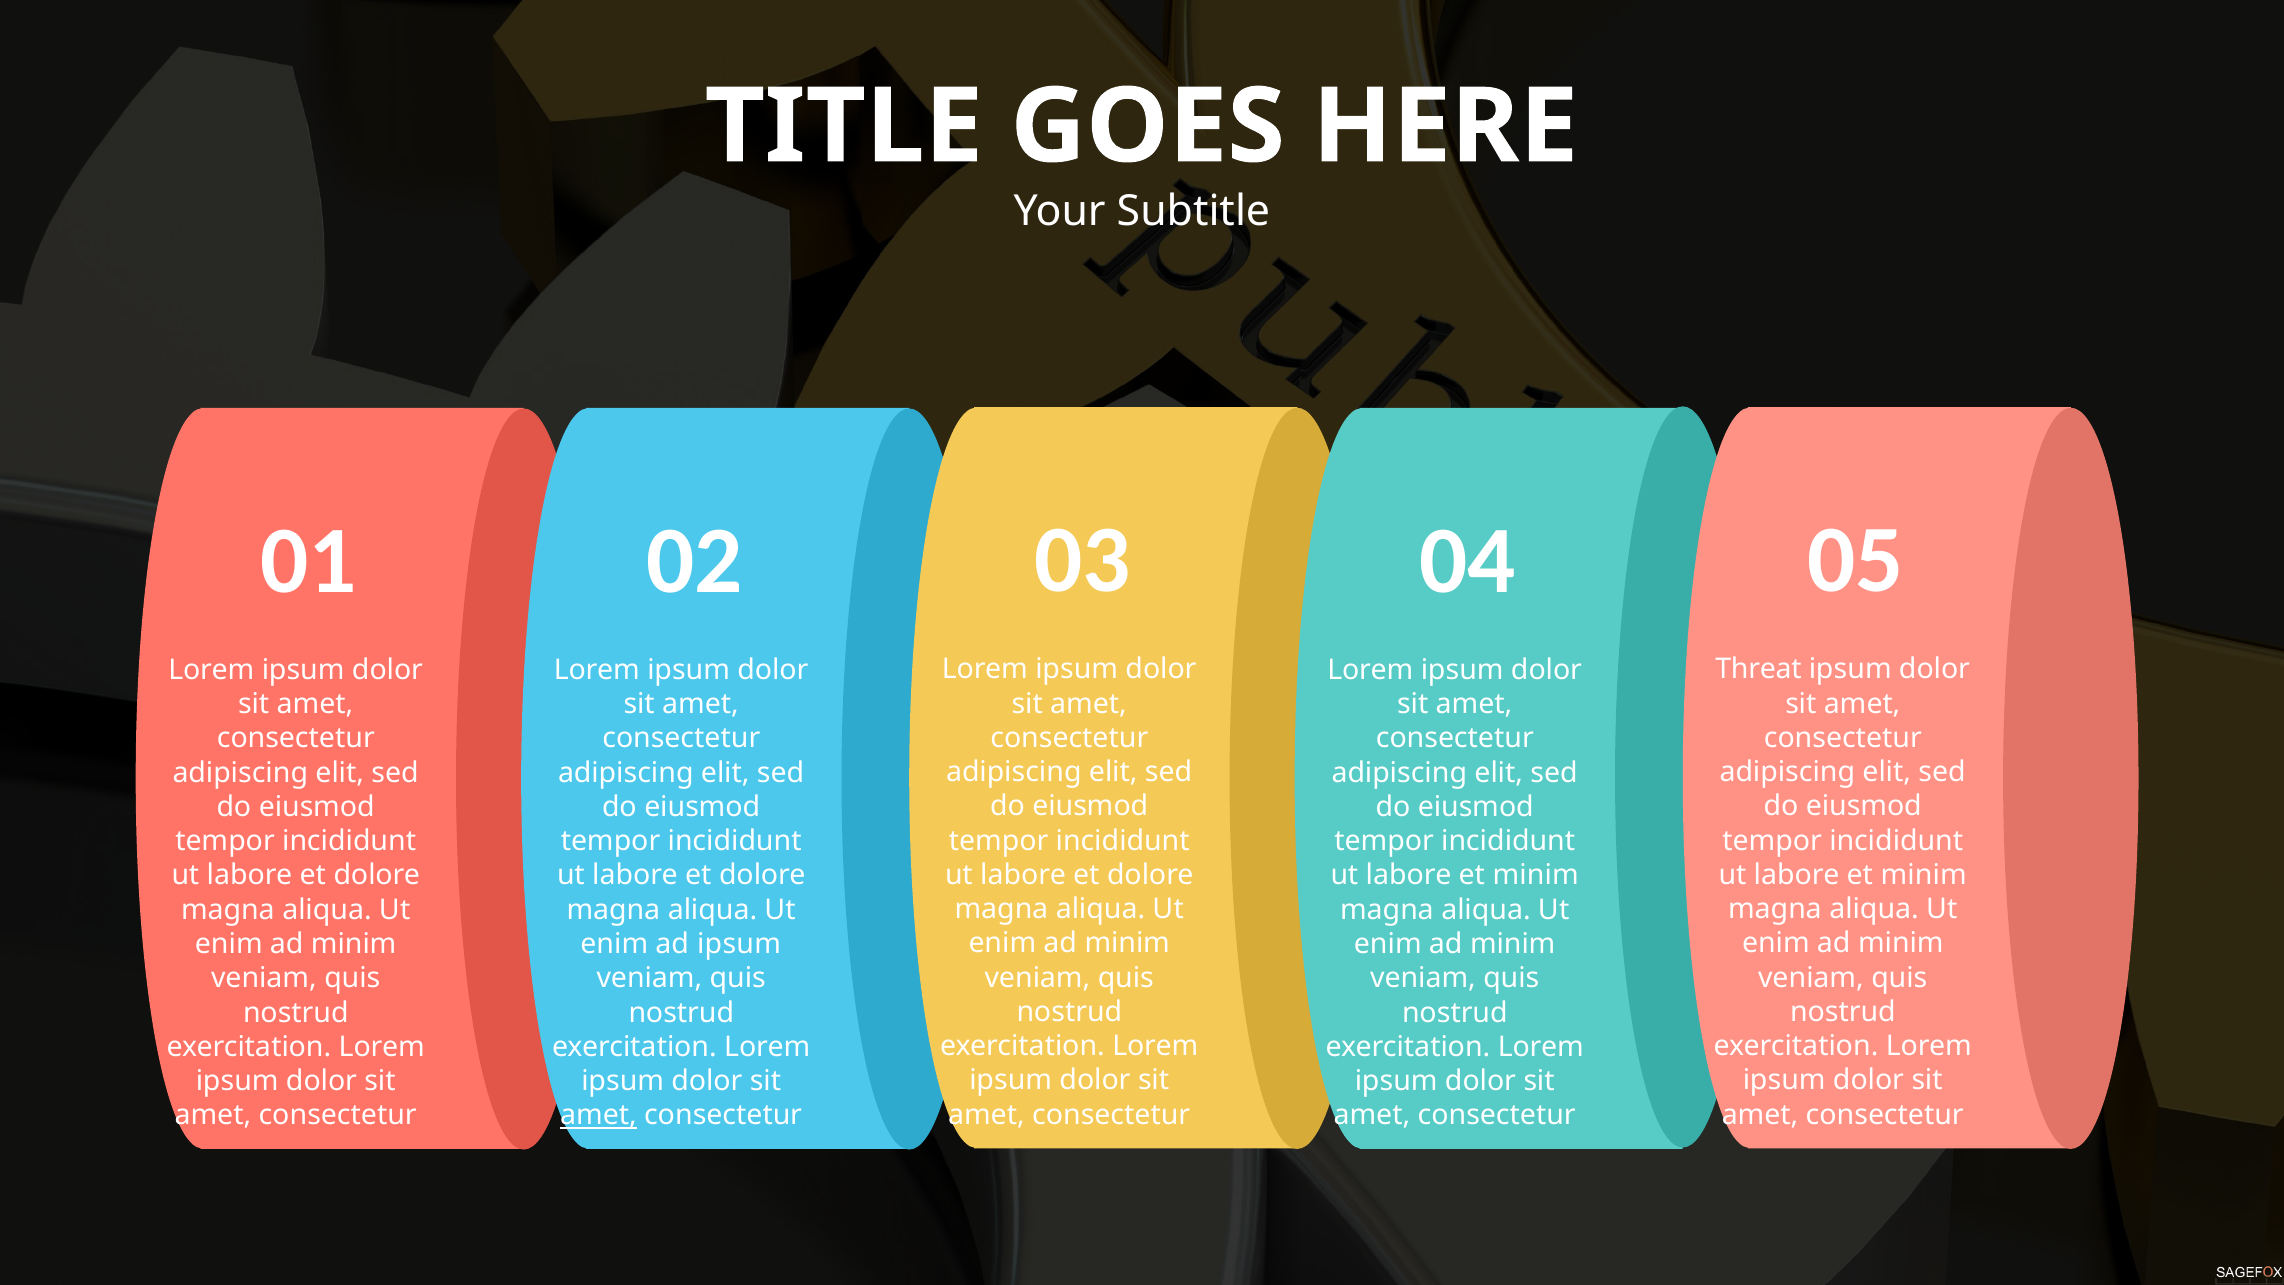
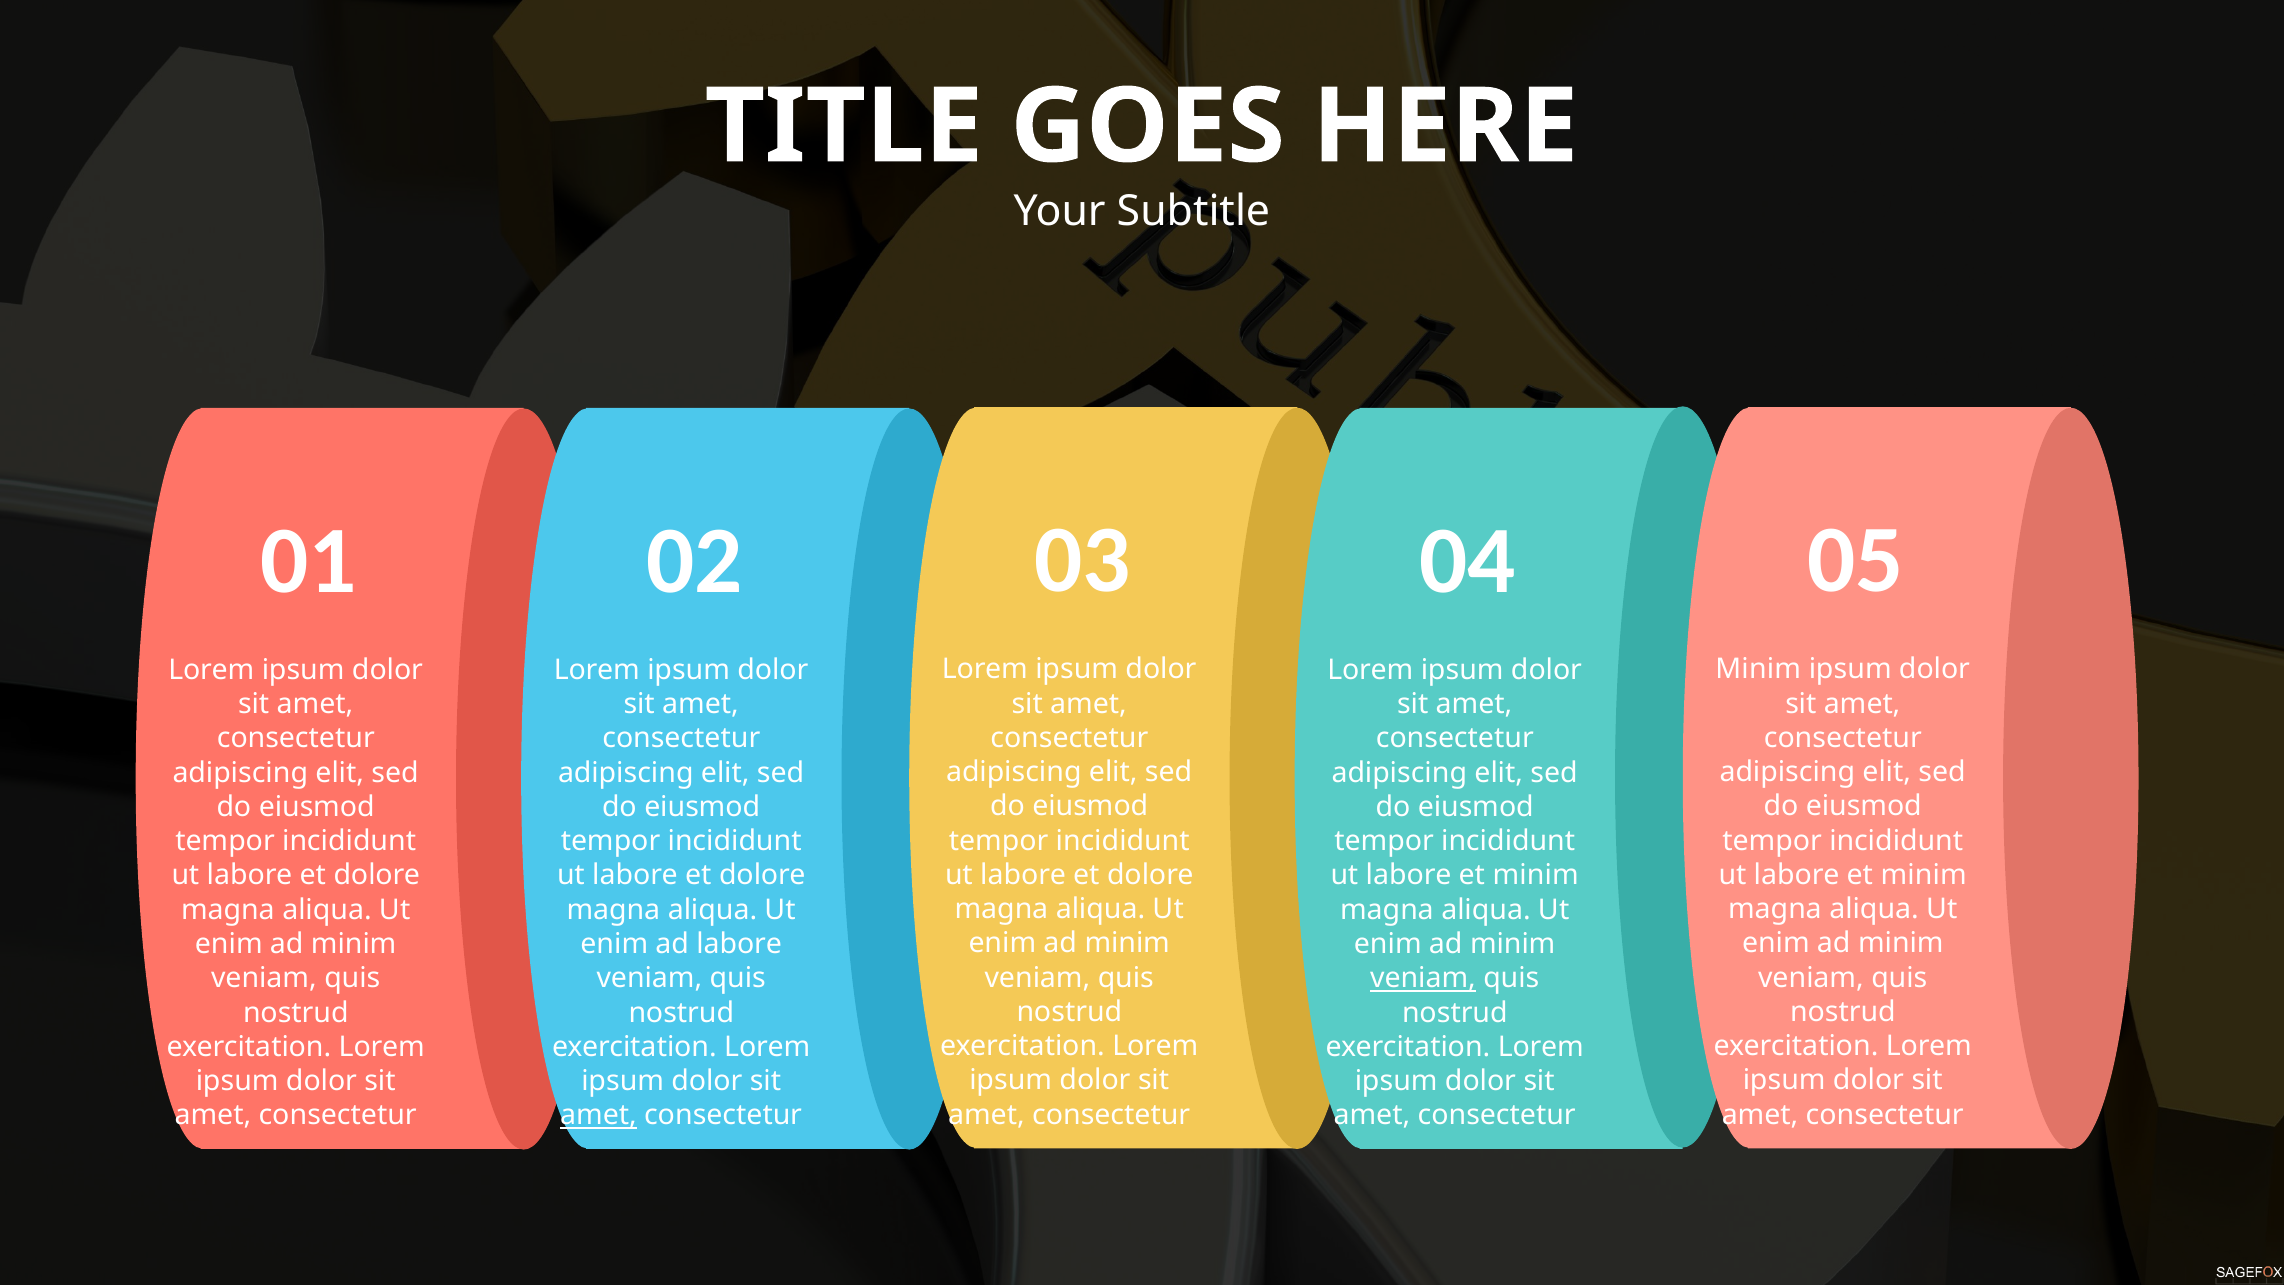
Threat at (1758, 669): Threat -> Minim
ad ipsum: ipsum -> labore
veniam at (1423, 978) underline: none -> present
